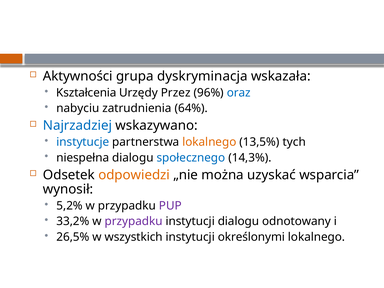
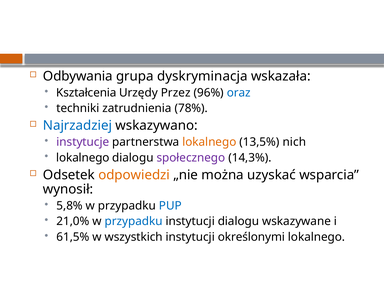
Aktywności: Aktywności -> Odbywania
nabyciu: nabyciu -> techniki
64%: 64% -> 78%
instytucje colour: blue -> purple
tych: tych -> nich
niespełna at (83, 158): niespełna -> lokalnego
społecznego colour: blue -> purple
5,2%: 5,2% -> 5,8%
PUP colour: purple -> blue
33,2%: 33,2% -> 21,0%
przypadku at (134, 221) colour: purple -> blue
odnotowany: odnotowany -> wskazywane
26,5%: 26,5% -> 61,5%
